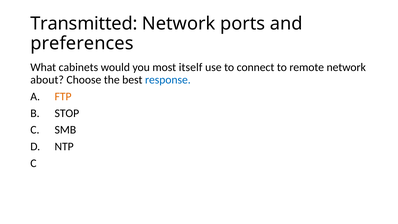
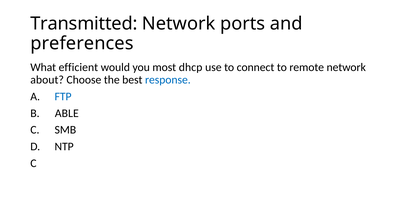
cabinets: cabinets -> efficient
itself: itself -> dhcp
FTP colour: orange -> blue
STOP: STOP -> ABLE
